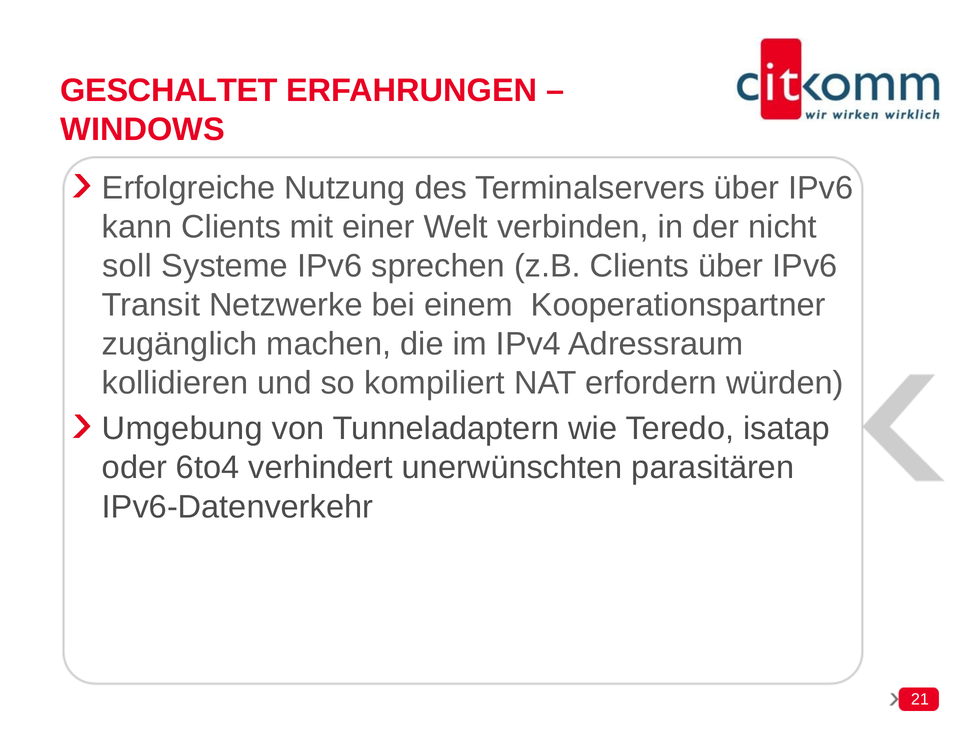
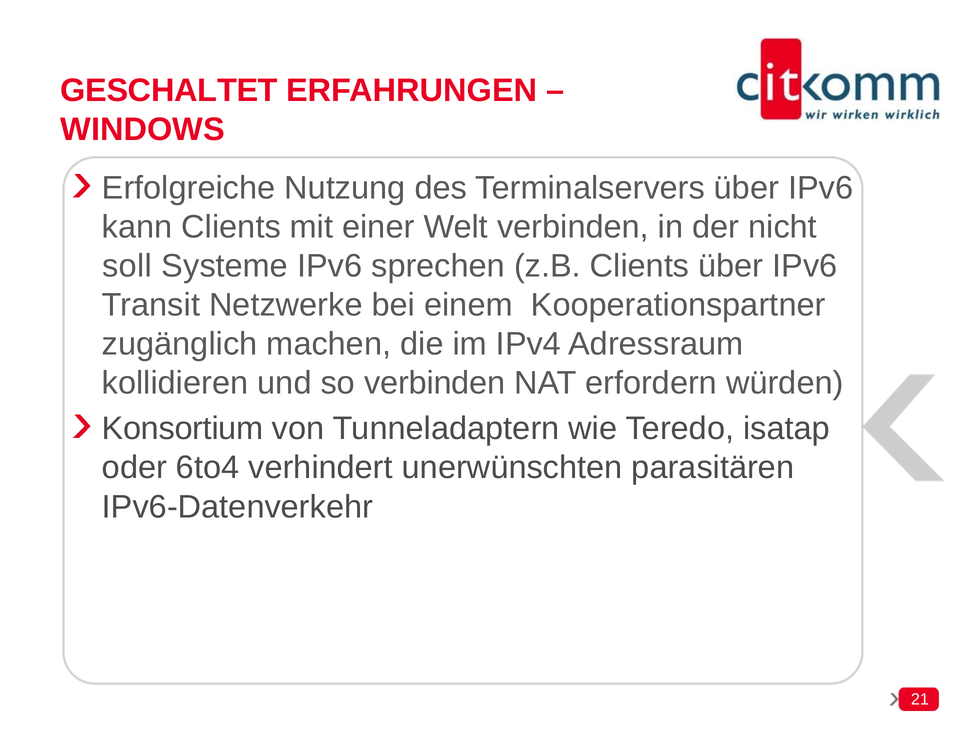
so kompiliert: kompiliert -> verbinden
Umgebung: Umgebung -> Konsortium
